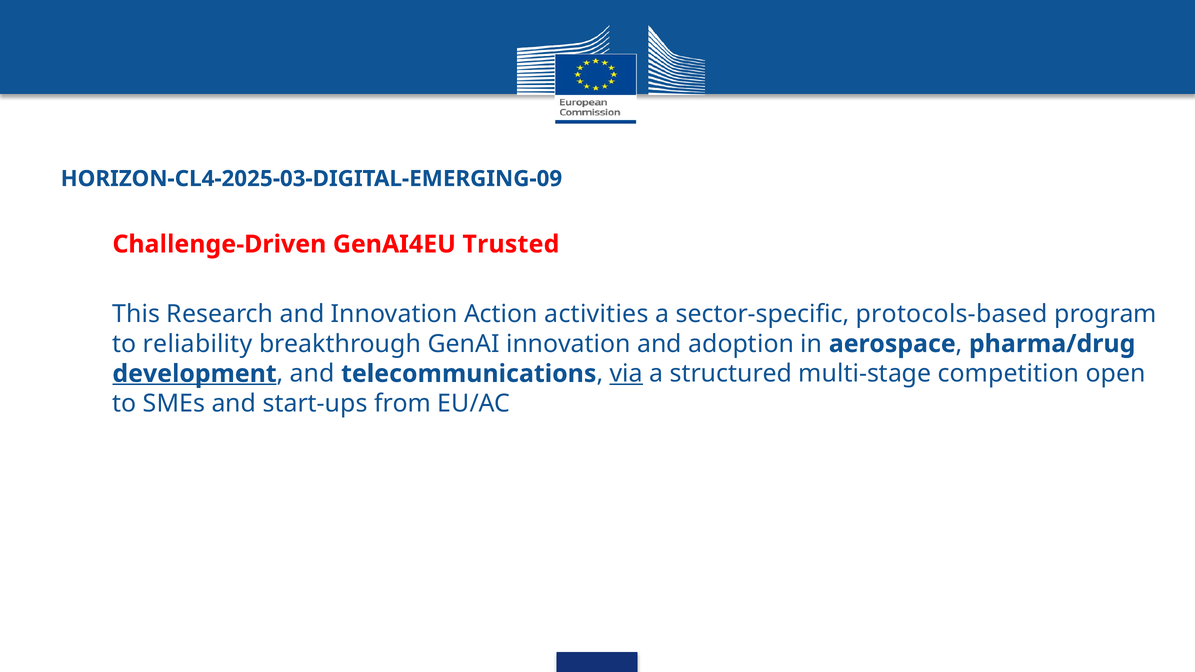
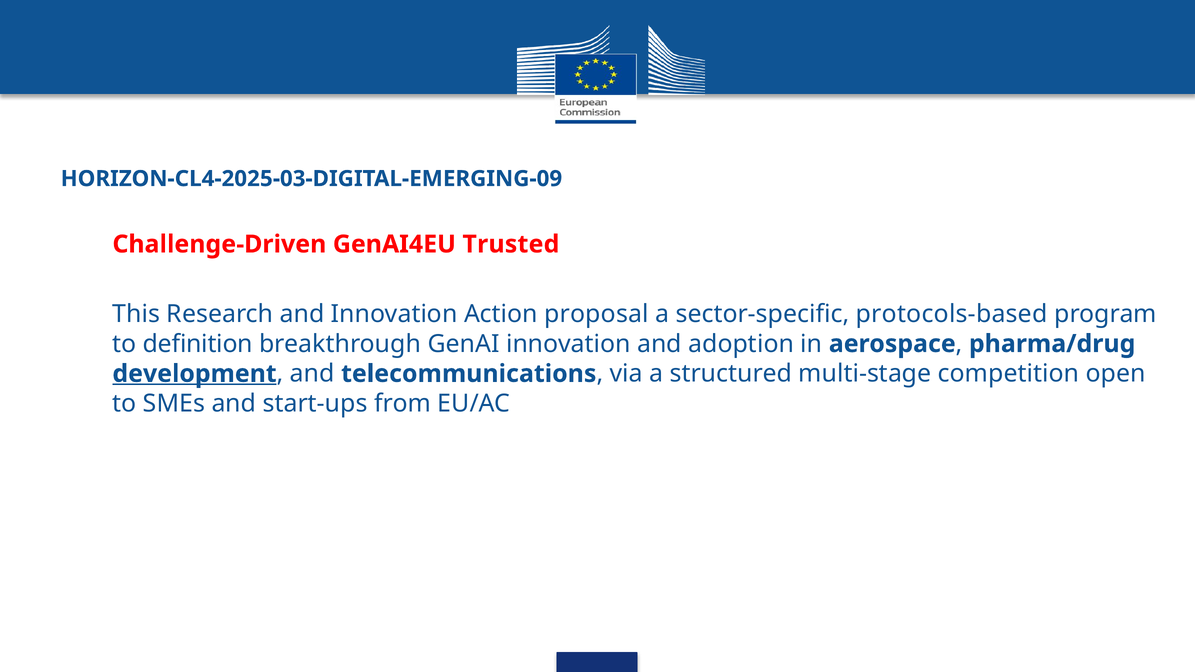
activities: activities -> proposal
reliability: reliability -> definition
via underline: present -> none
